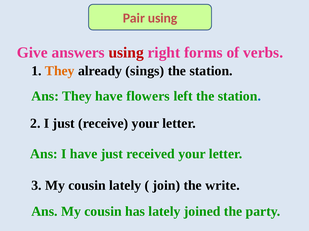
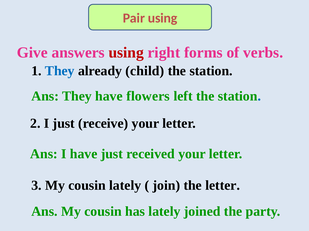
They at (60, 71) colour: orange -> blue
sings: sings -> child
the write: write -> letter
